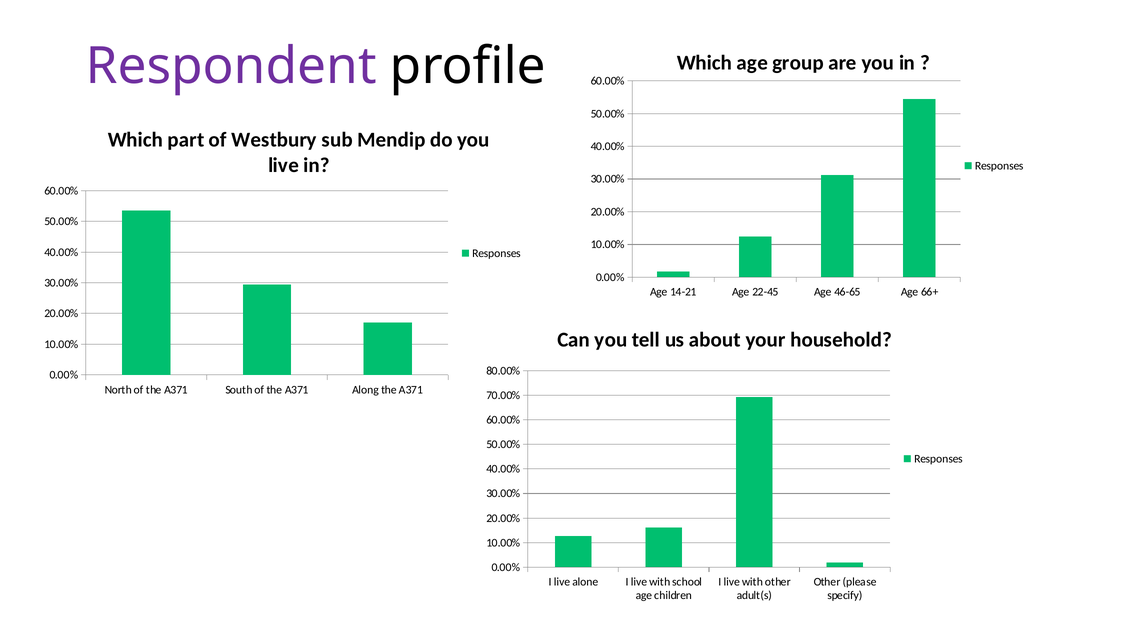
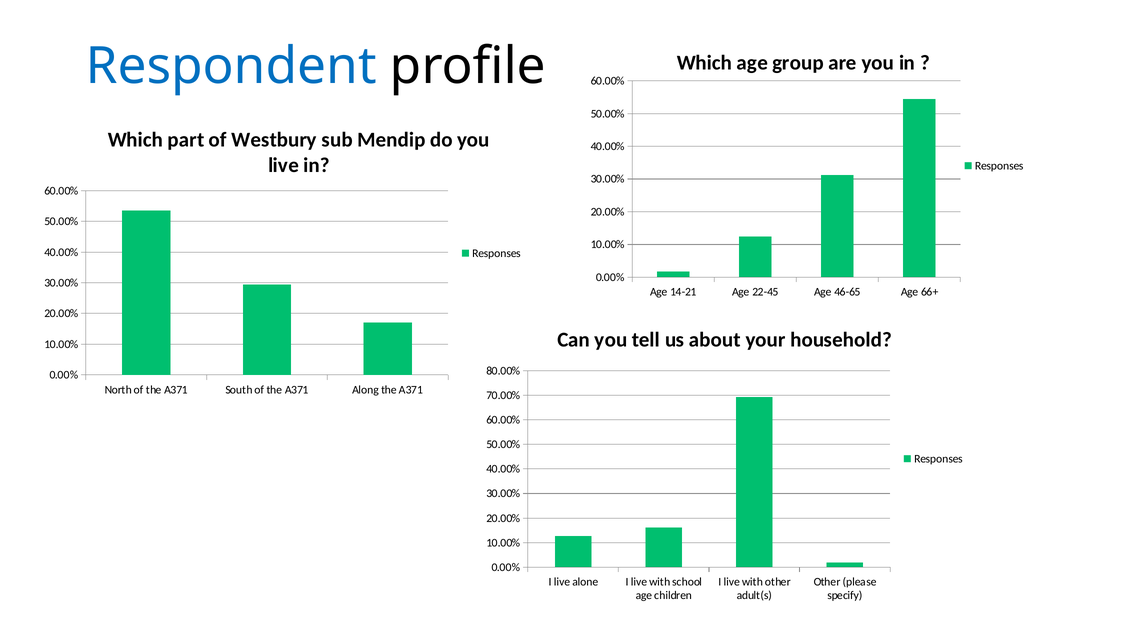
Respondent colour: purple -> blue
